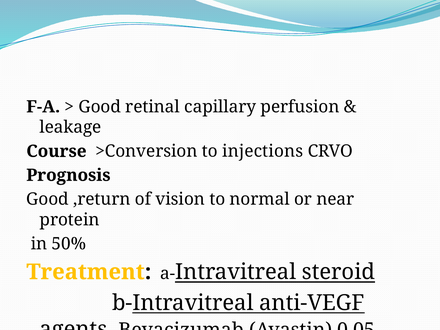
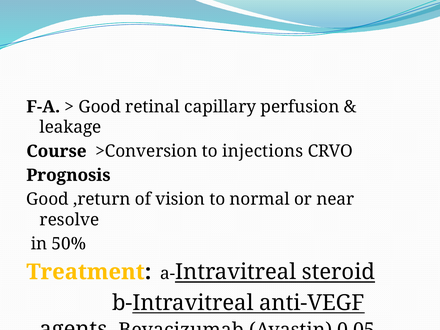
protein: protein -> resolve
